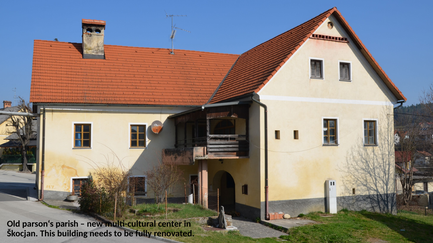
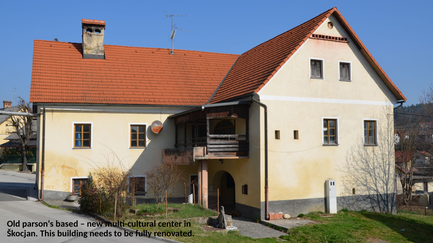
parish: parish -> based
